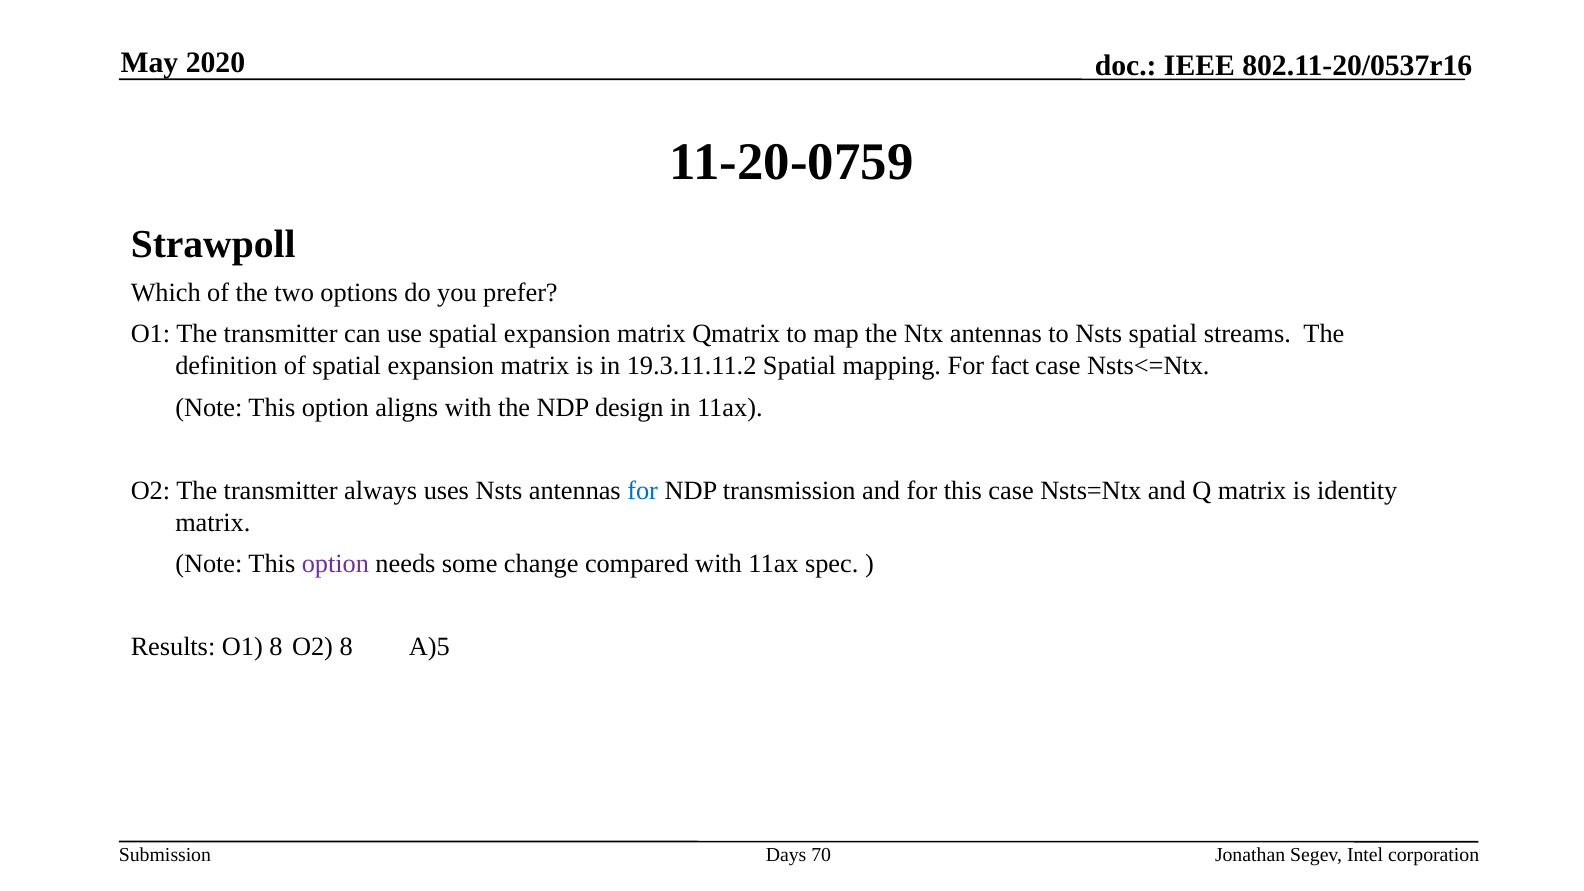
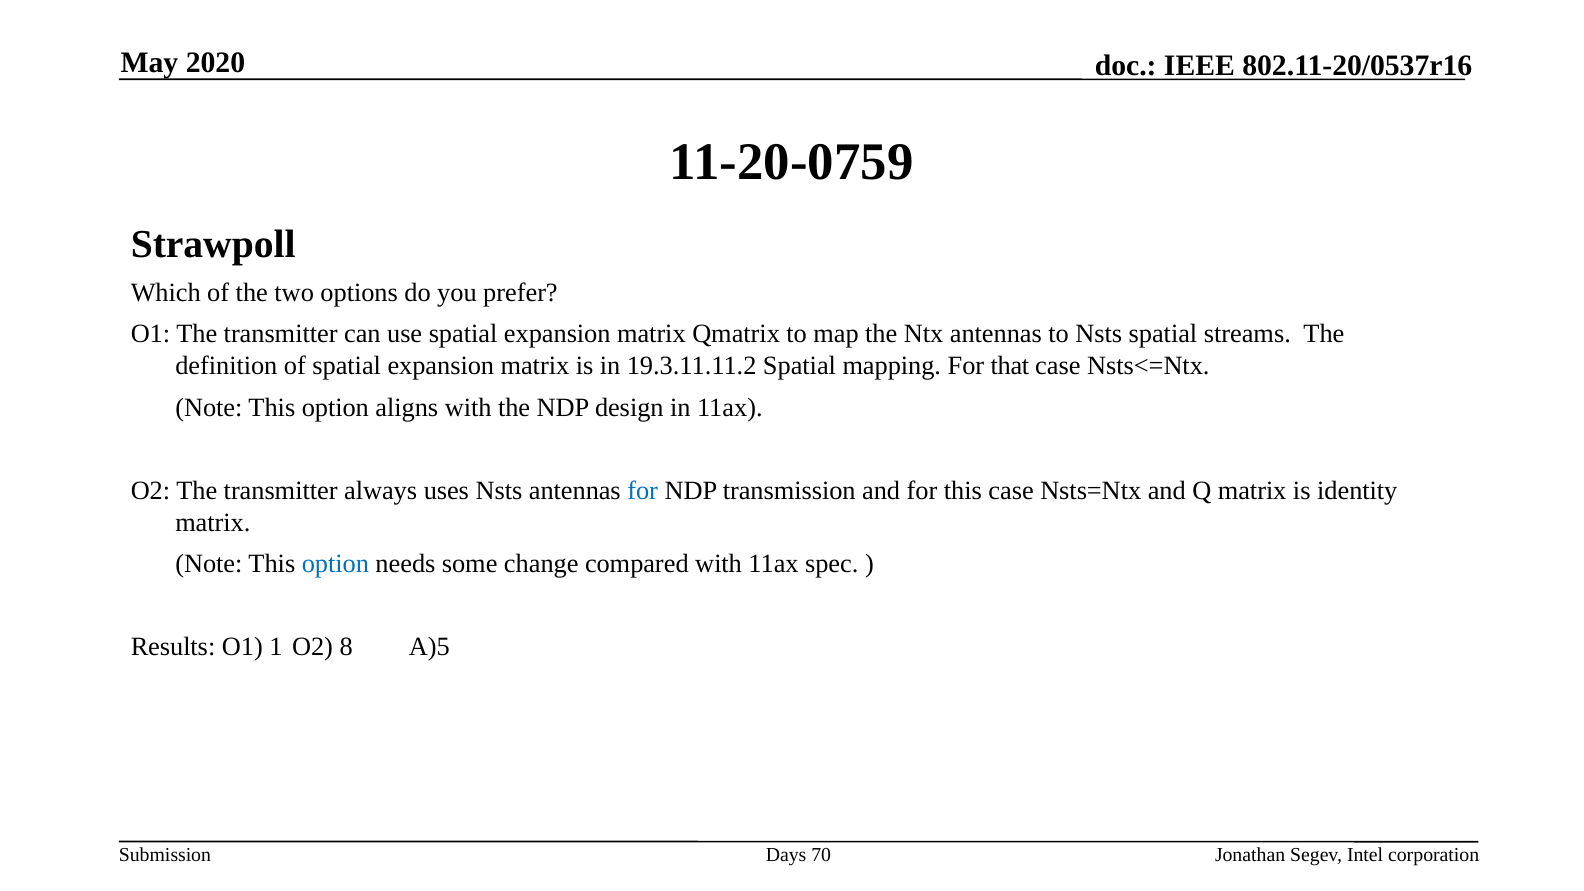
fact: fact -> that
option at (335, 564) colour: purple -> blue
O1 8: 8 -> 1
